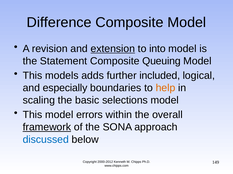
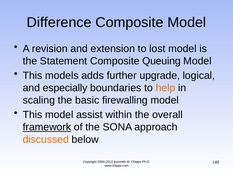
extension underline: present -> none
into: into -> lost
included: included -> upgrade
selections: selections -> firewalling
errors: errors -> assist
discussed colour: blue -> orange
